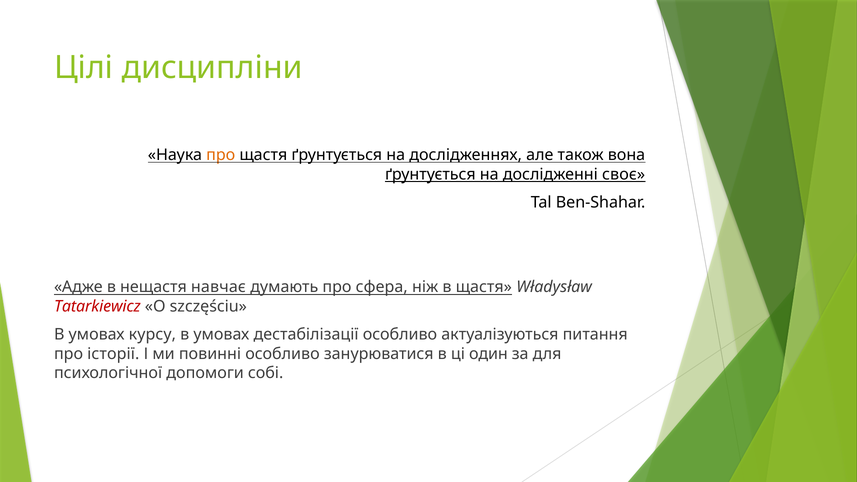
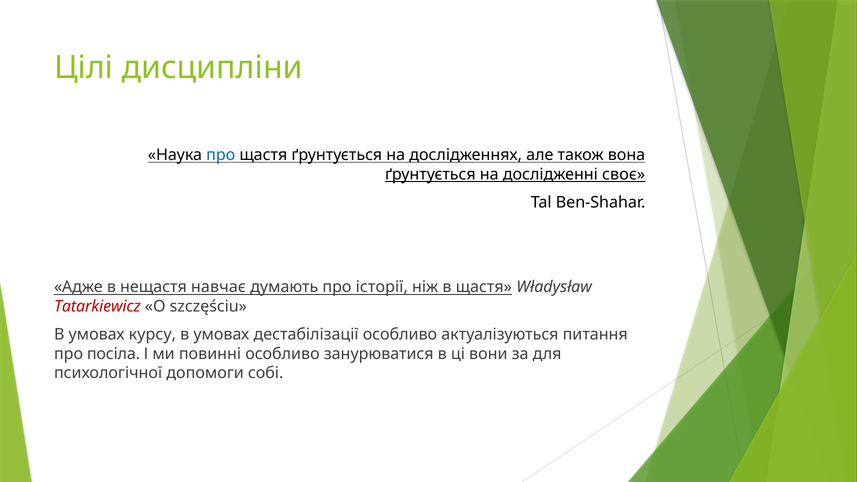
про at (221, 155) colour: orange -> blue
сфера: сфера -> історії
історії: історії -> посіла
один: один -> вони
